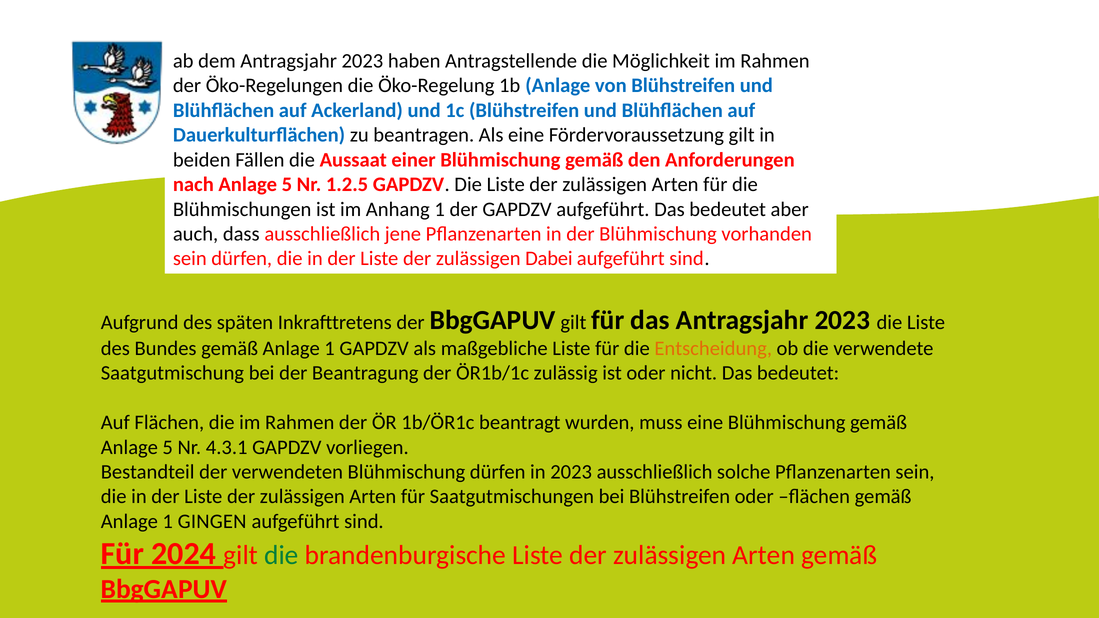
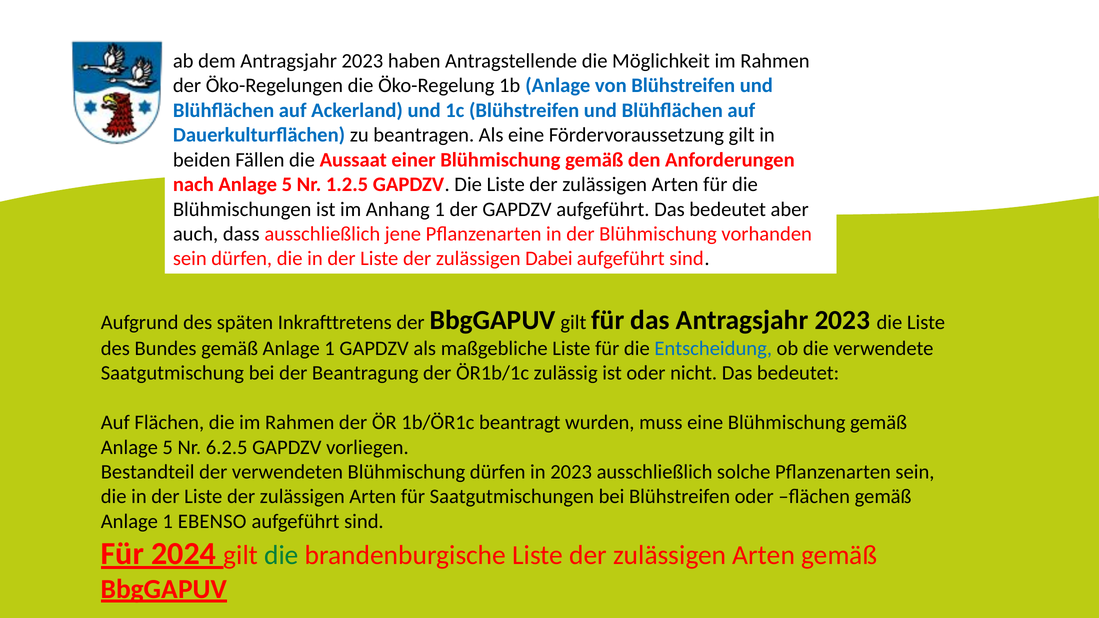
Entscheidung colour: orange -> blue
4.3.1: 4.3.1 -> 6.2.5
GINGEN: GINGEN -> EBENSO
